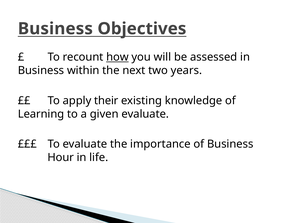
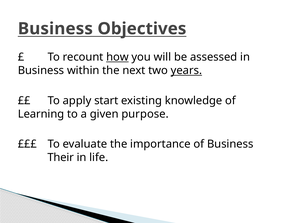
years underline: none -> present
their: their -> start
given evaluate: evaluate -> purpose
Hour: Hour -> Their
